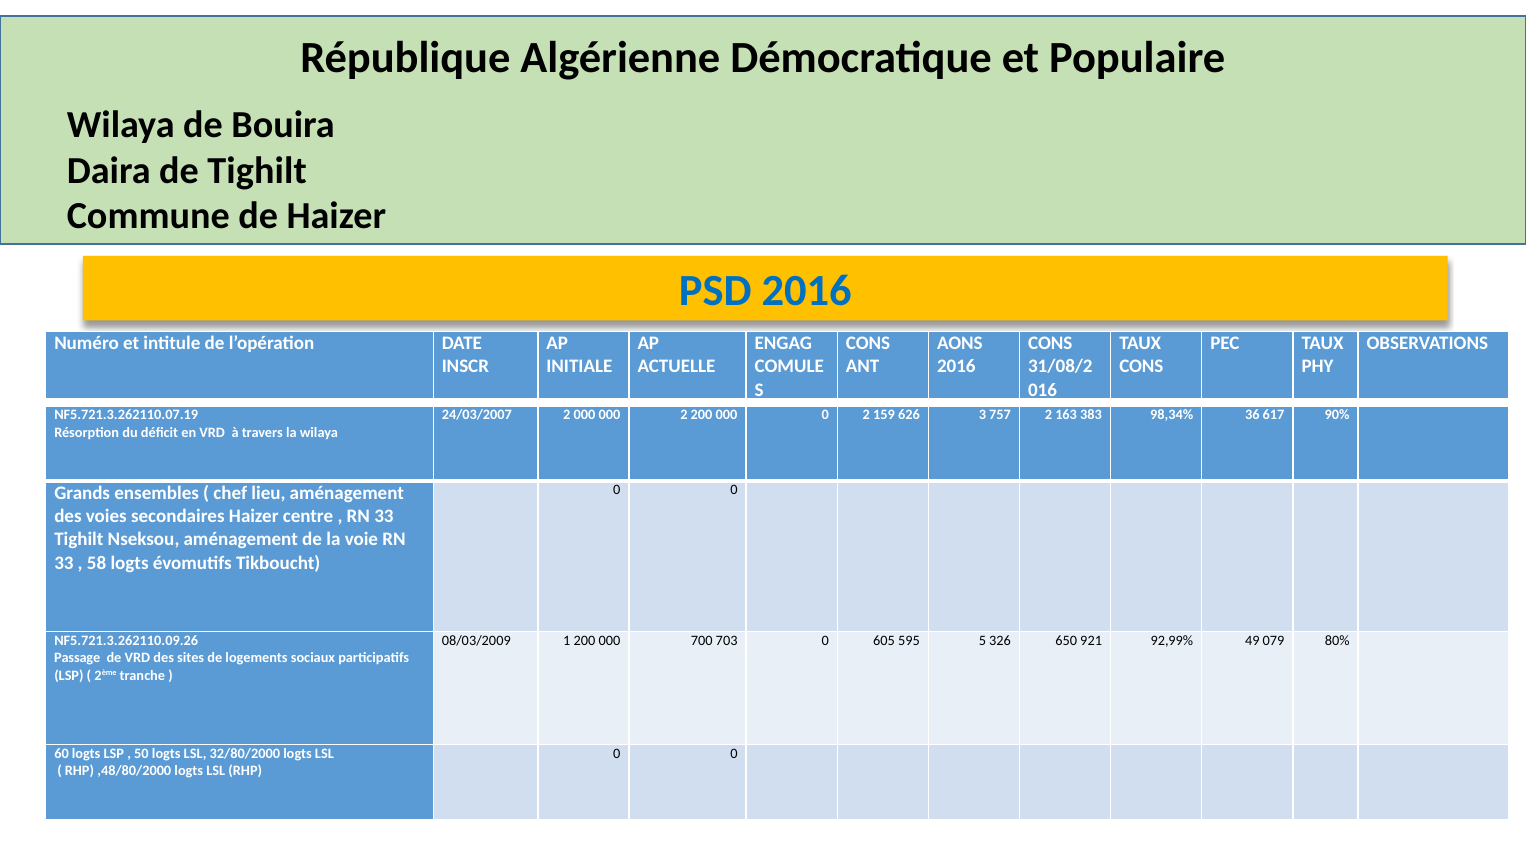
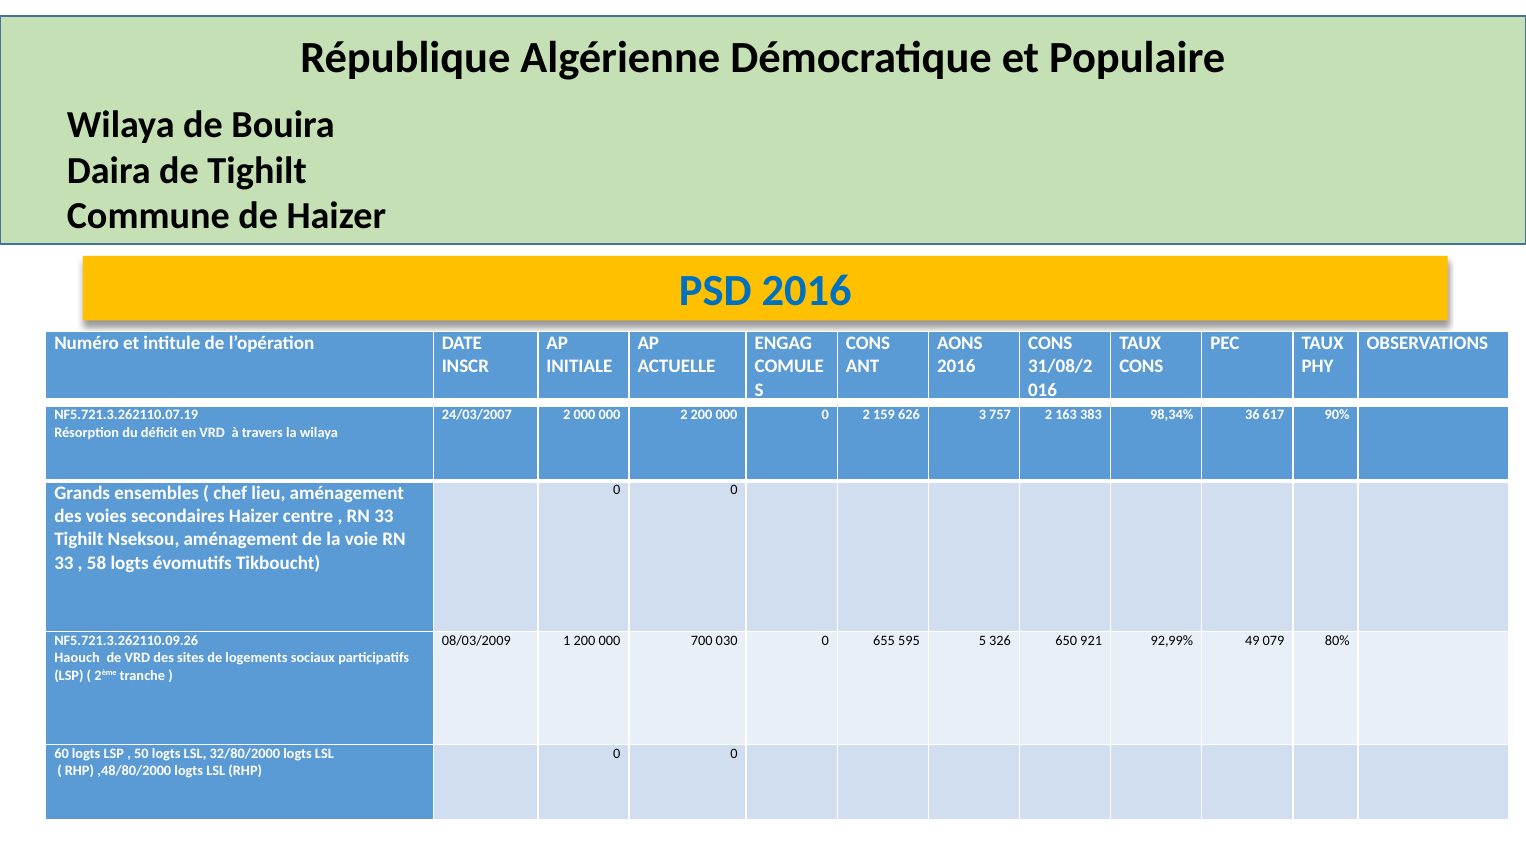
703: 703 -> 030
605: 605 -> 655
Passage: Passage -> Haouch
